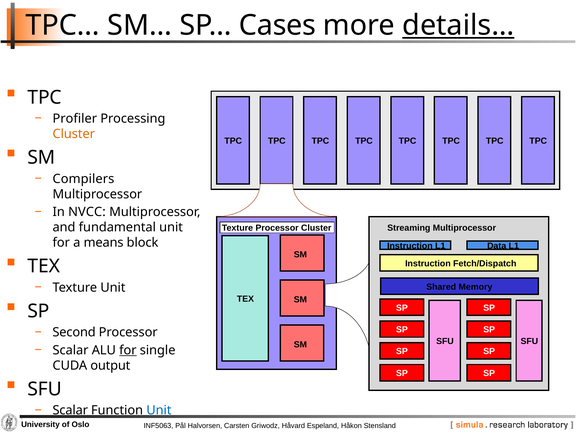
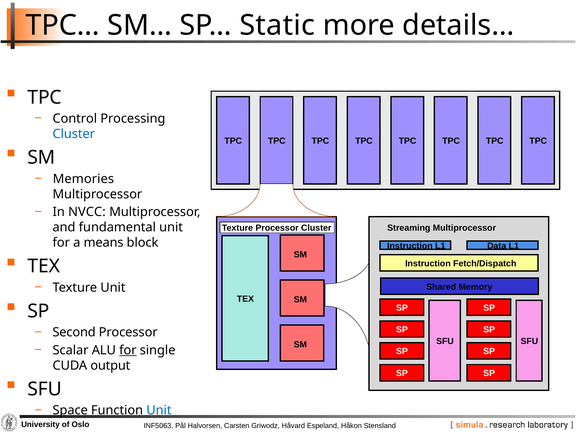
Cases: Cases -> Static
details… underline: present -> none
Profiler: Profiler -> Control
Cluster at (74, 134) colour: orange -> blue
Compilers: Compilers -> Memories
Scalar at (70, 410): Scalar -> Space
